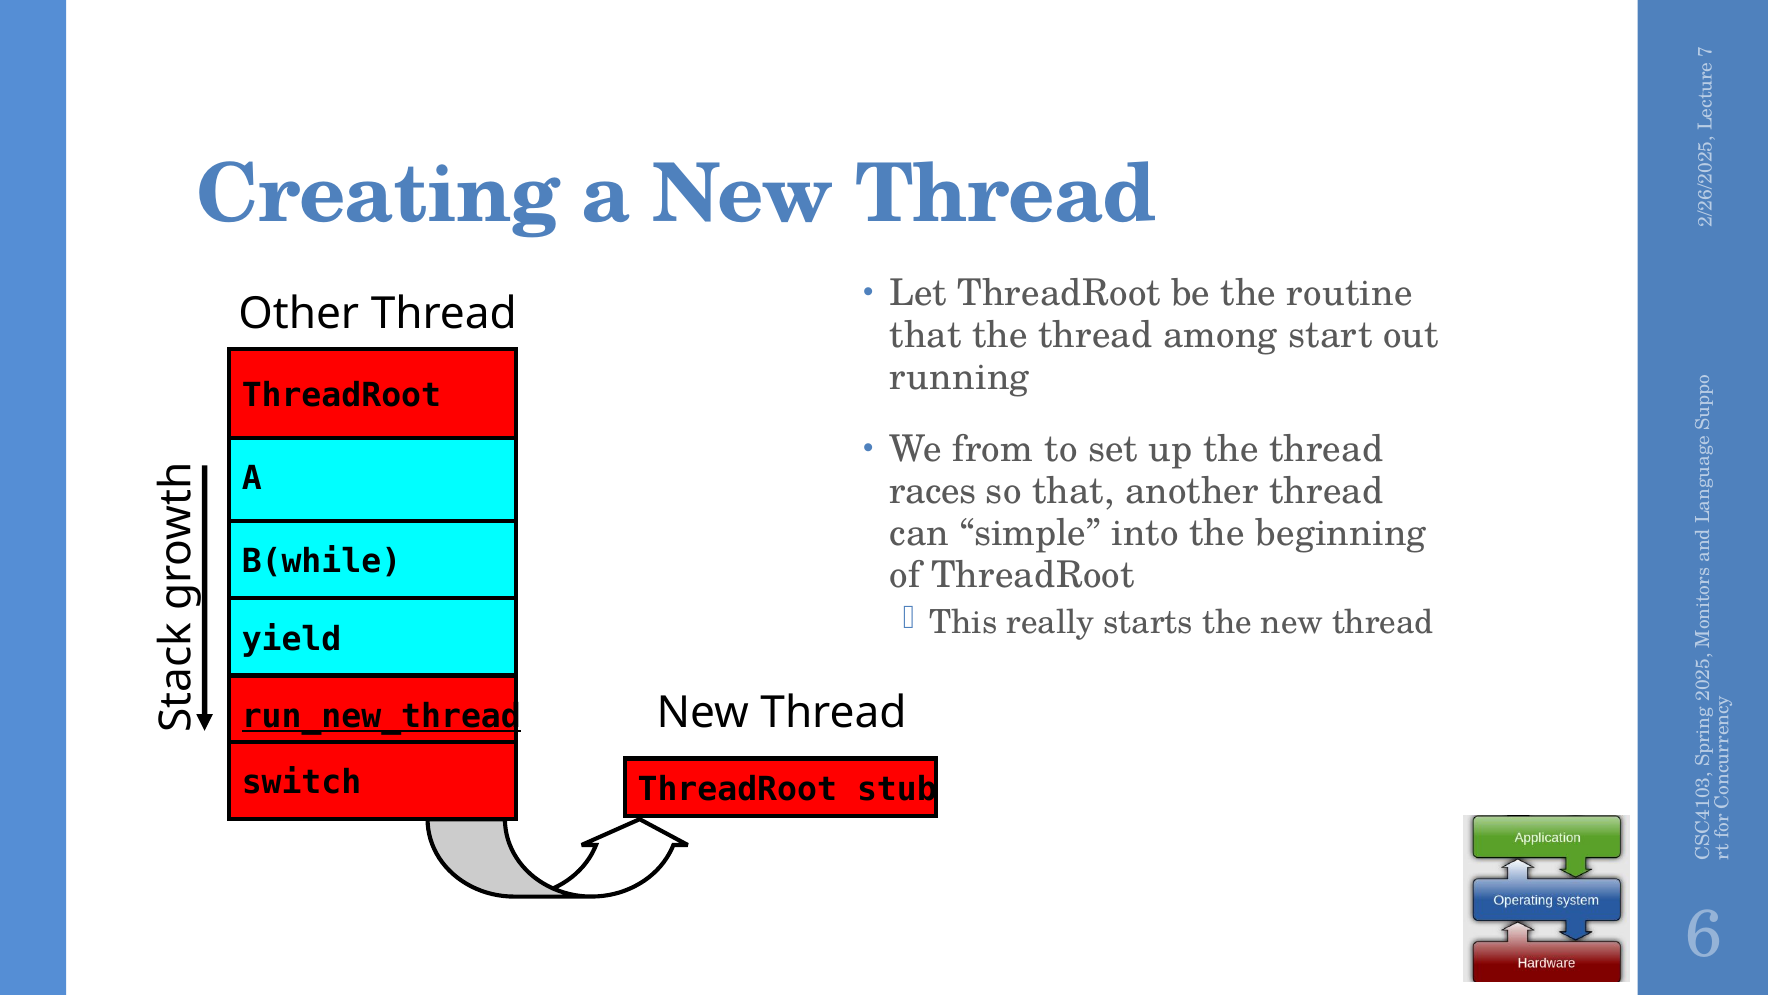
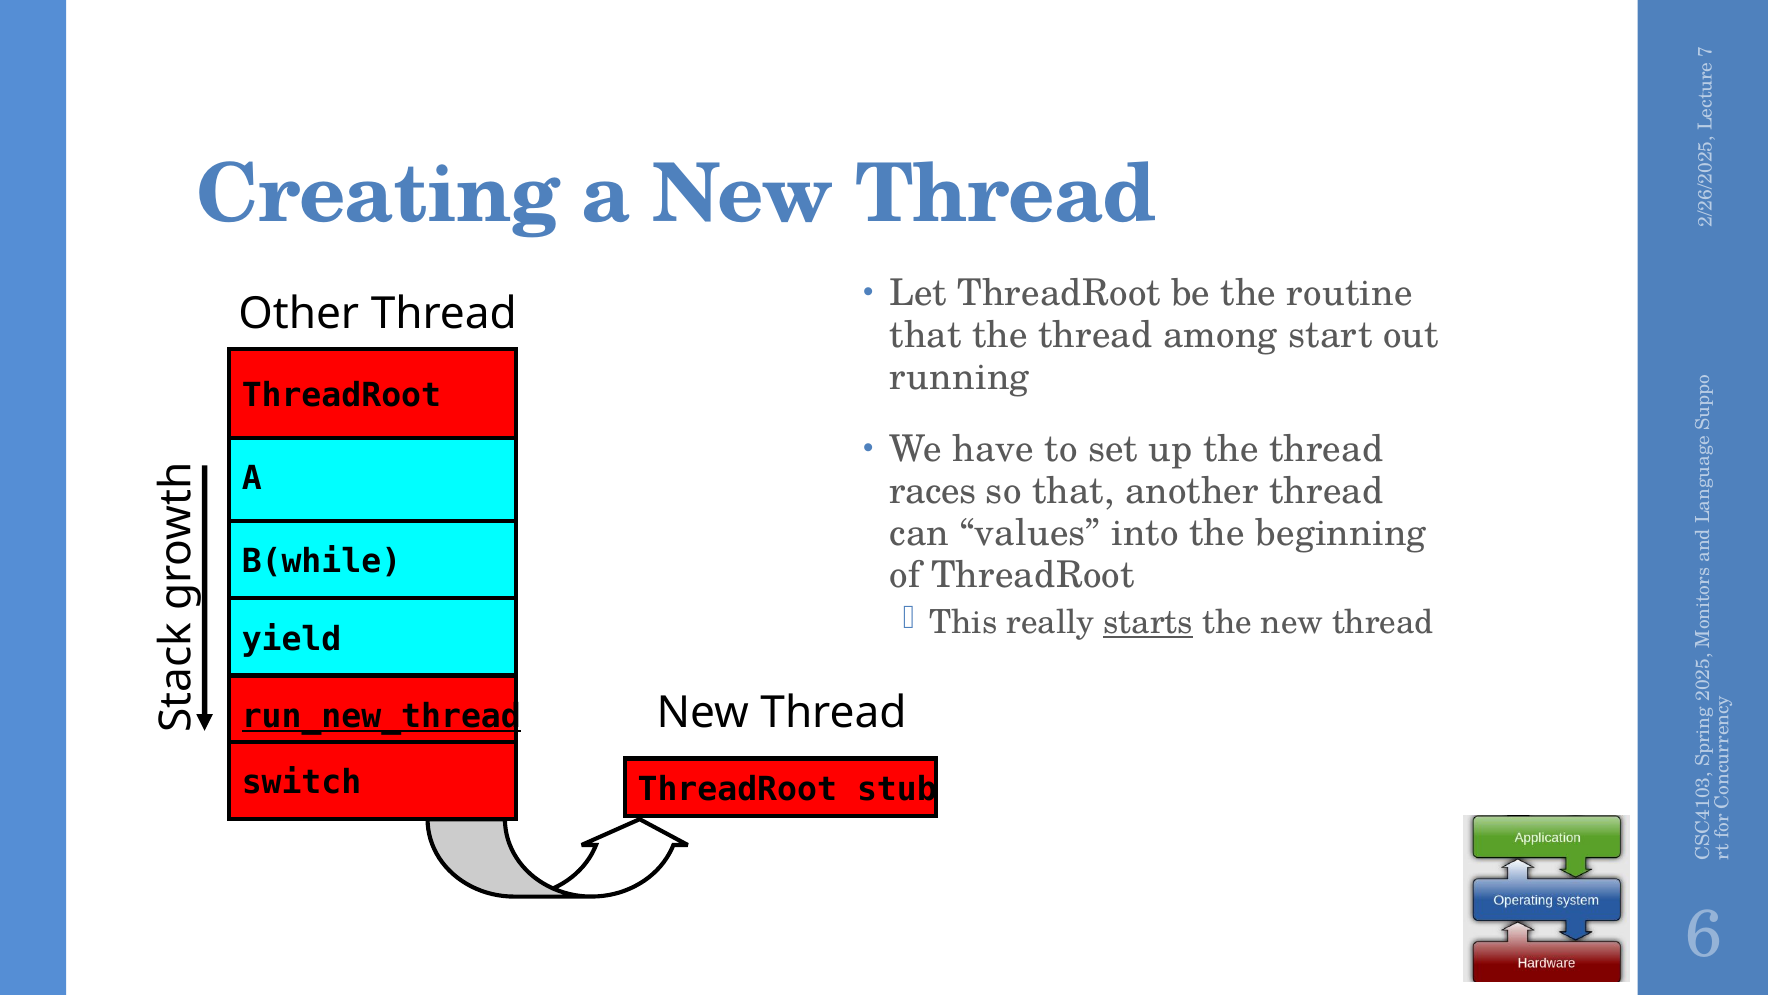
from: from -> have
simple: simple -> values
starts underline: none -> present
